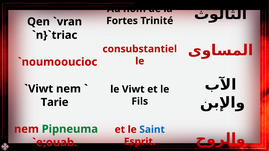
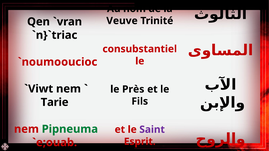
Fortes: Fortes -> Veuve
Viwt: Viwt -> Près
Saint colour: blue -> purple
